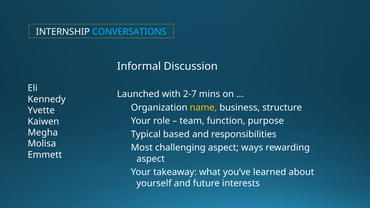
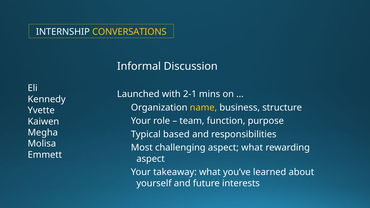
CONVERSATIONS colour: light blue -> yellow
2-7: 2-7 -> 2-1
aspect ways: ways -> what
